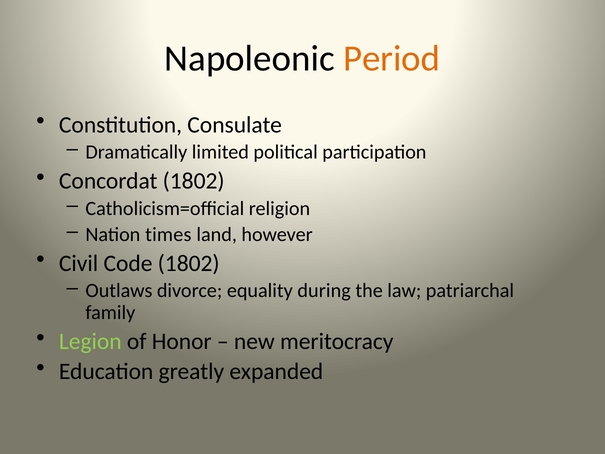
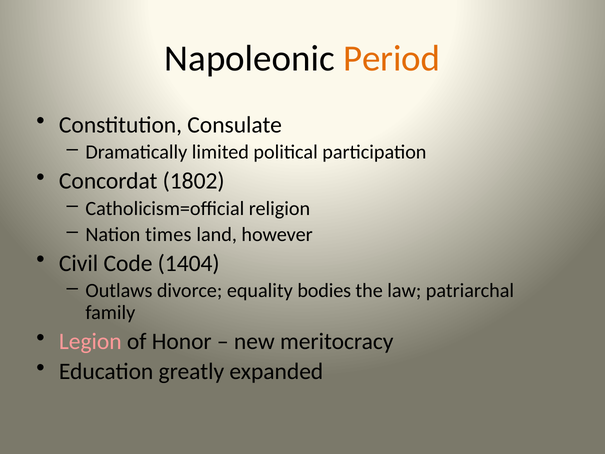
Code 1802: 1802 -> 1404
during: during -> bodies
Legion colour: light green -> pink
